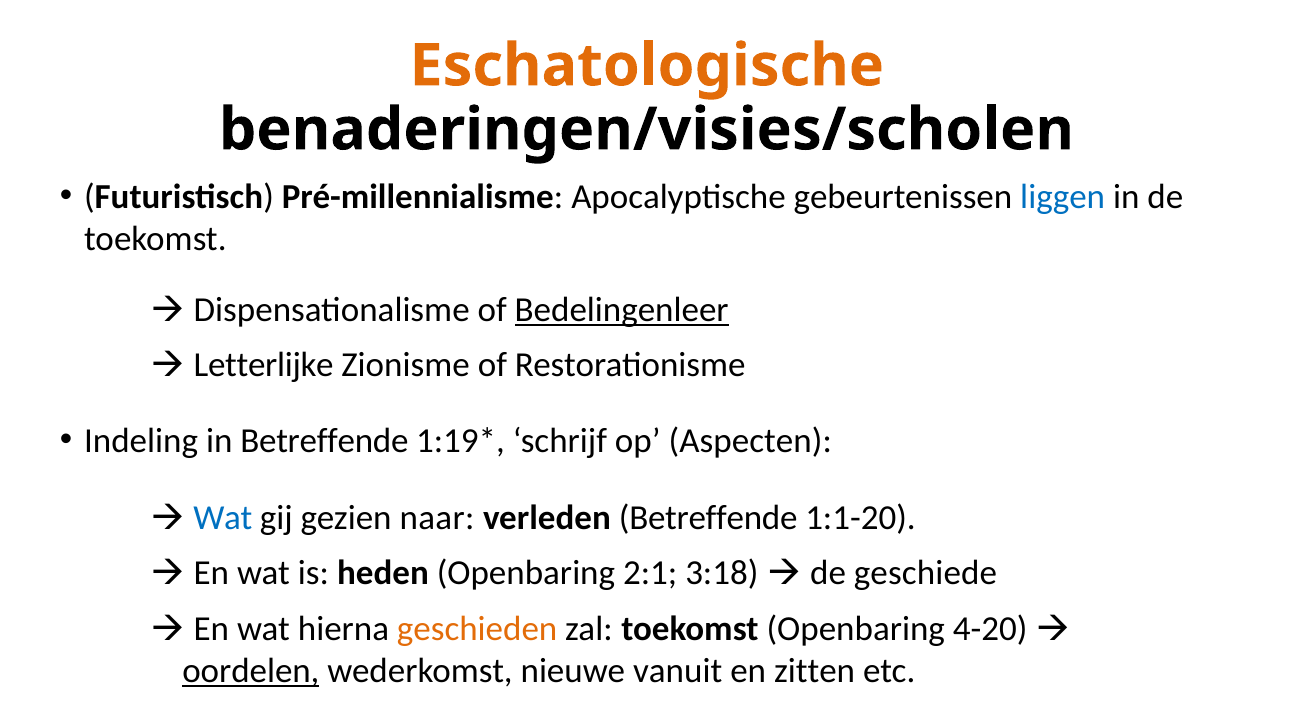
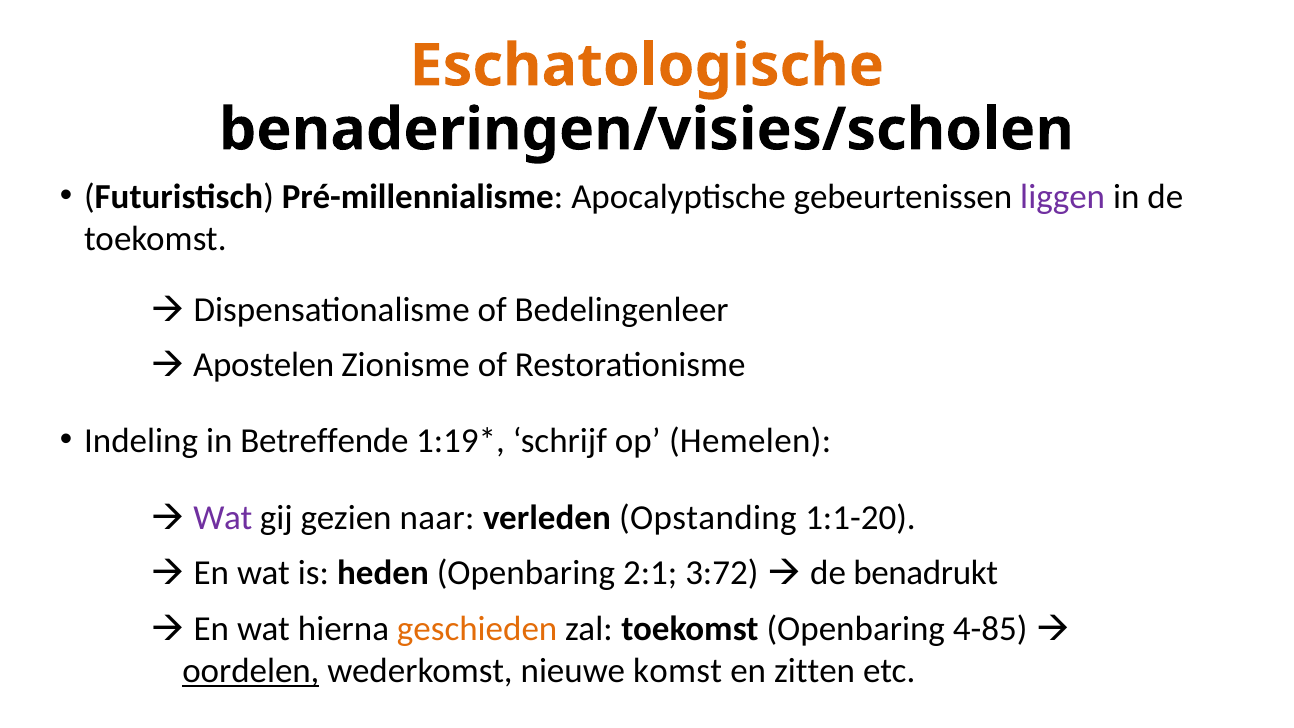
liggen colour: blue -> purple
Bedelingenleer underline: present -> none
Letterlijke: Letterlijke -> Apostelen
Aspecten: Aspecten -> Hemelen
Wat at (223, 518) colour: blue -> purple
verleden Betreffende: Betreffende -> Opstanding
3:18: 3:18 -> 3:72
geschiede: geschiede -> benadrukt
4-20: 4-20 -> 4-85
vanuit: vanuit -> komst
